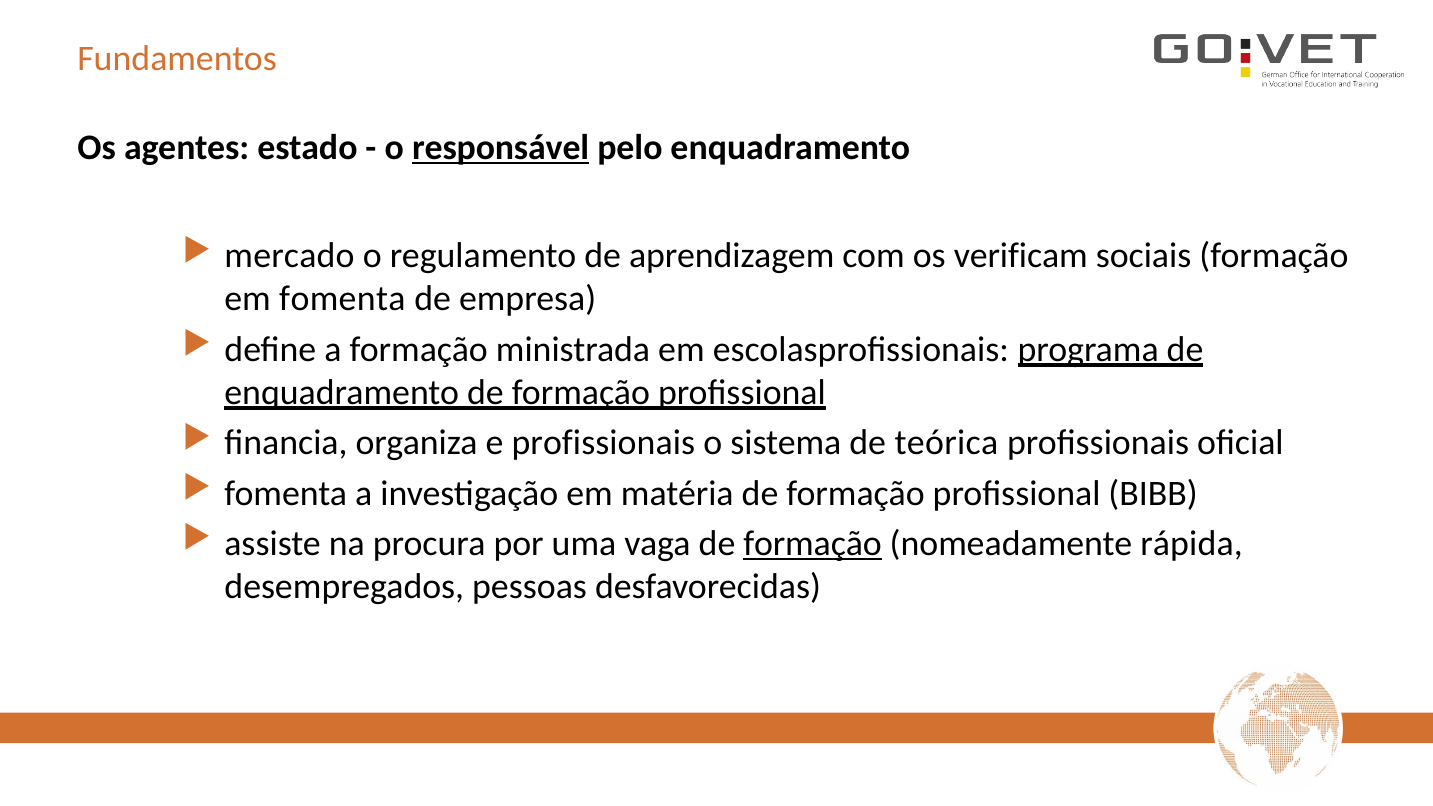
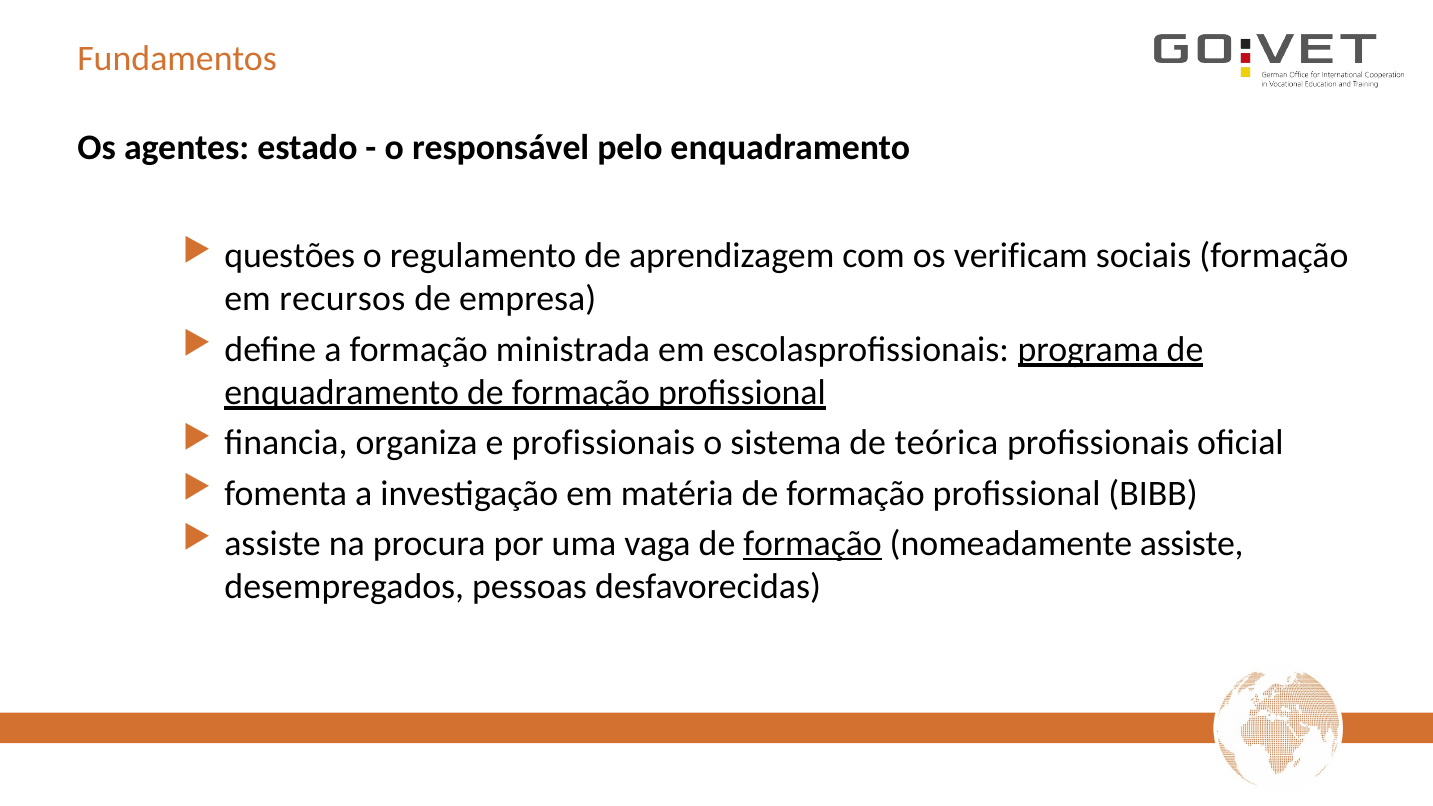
responsável underline: present -> none
mercado: mercado -> questões
em fomenta: fomenta -> recursos
nomeadamente rápida: rápida -> assiste
